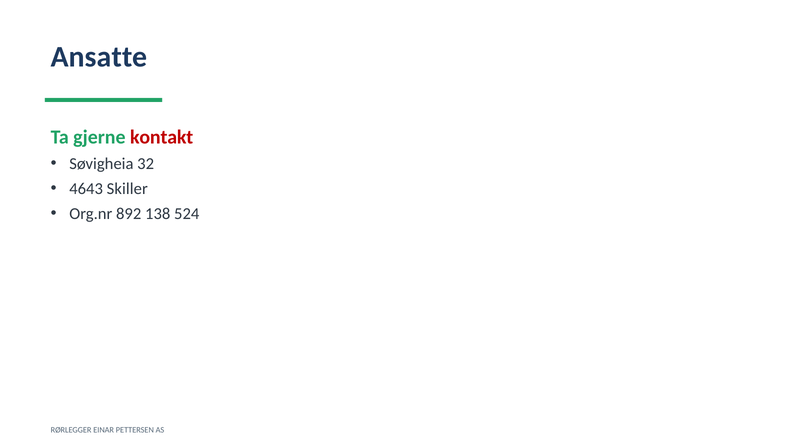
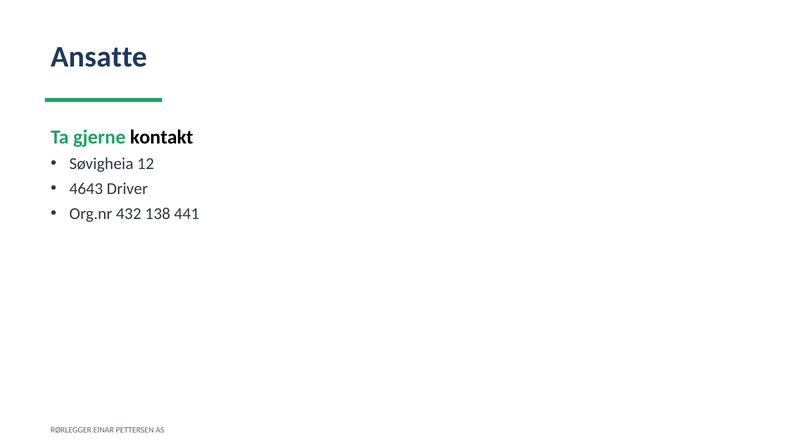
kontakt colour: red -> black
32: 32 -> 12
Skiller: Skiller -> Driver
892: 892 -> 432
524: 524 -> 441
